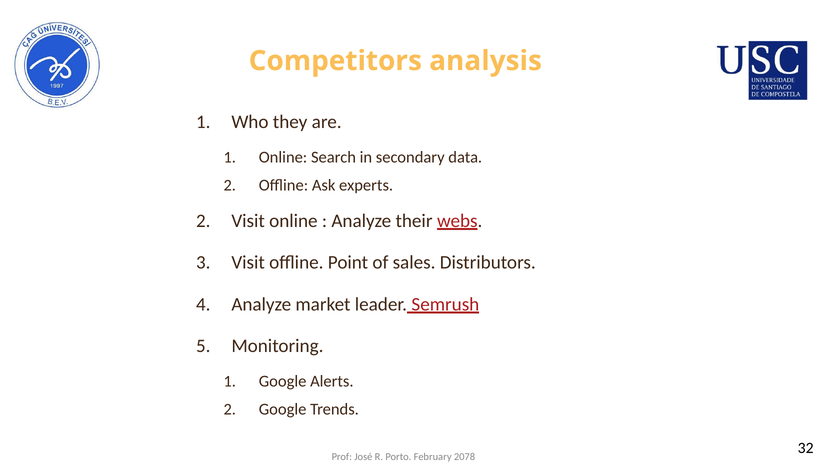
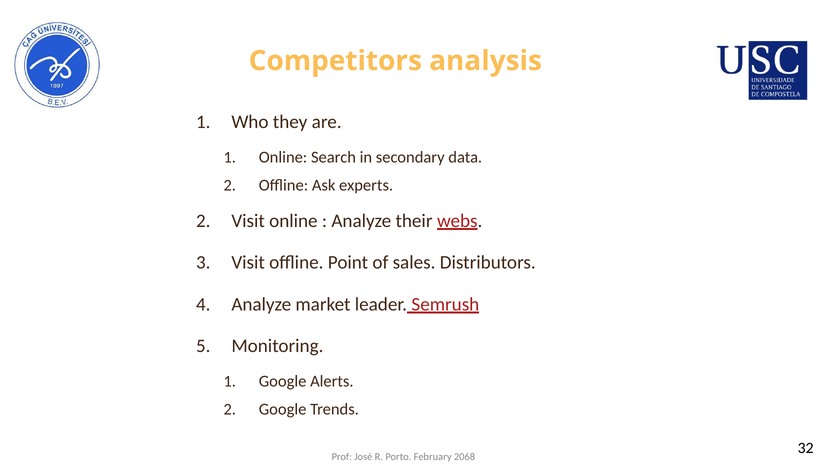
2078: 2078 -> 2068
